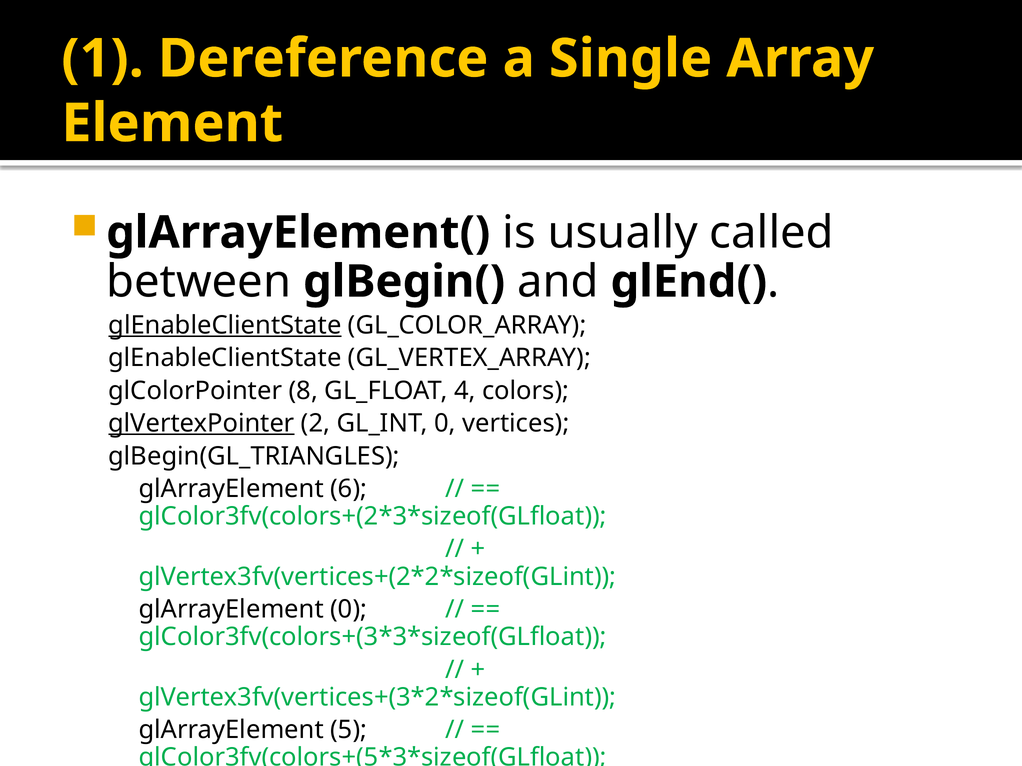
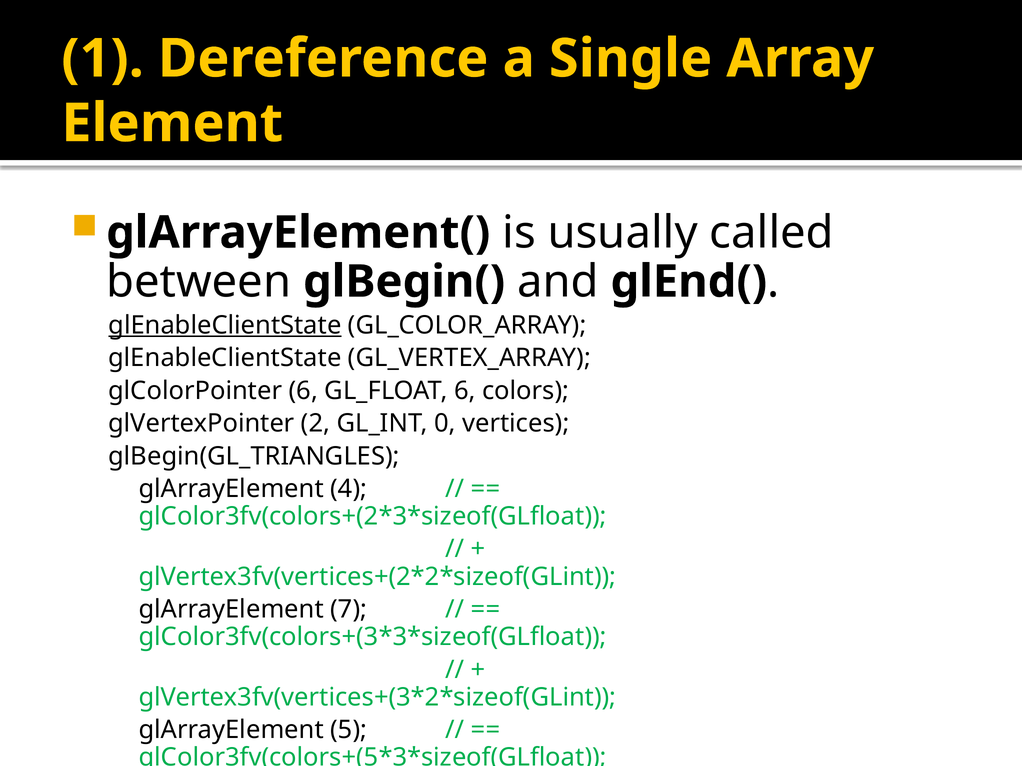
glColorPointer 8: 8 -> 6
GL_FLOAT 4: 4 -> 6
glVertexPointer underline: present -> none
6: 6 -> 4
glArrayElement 0: 0 -> 7
